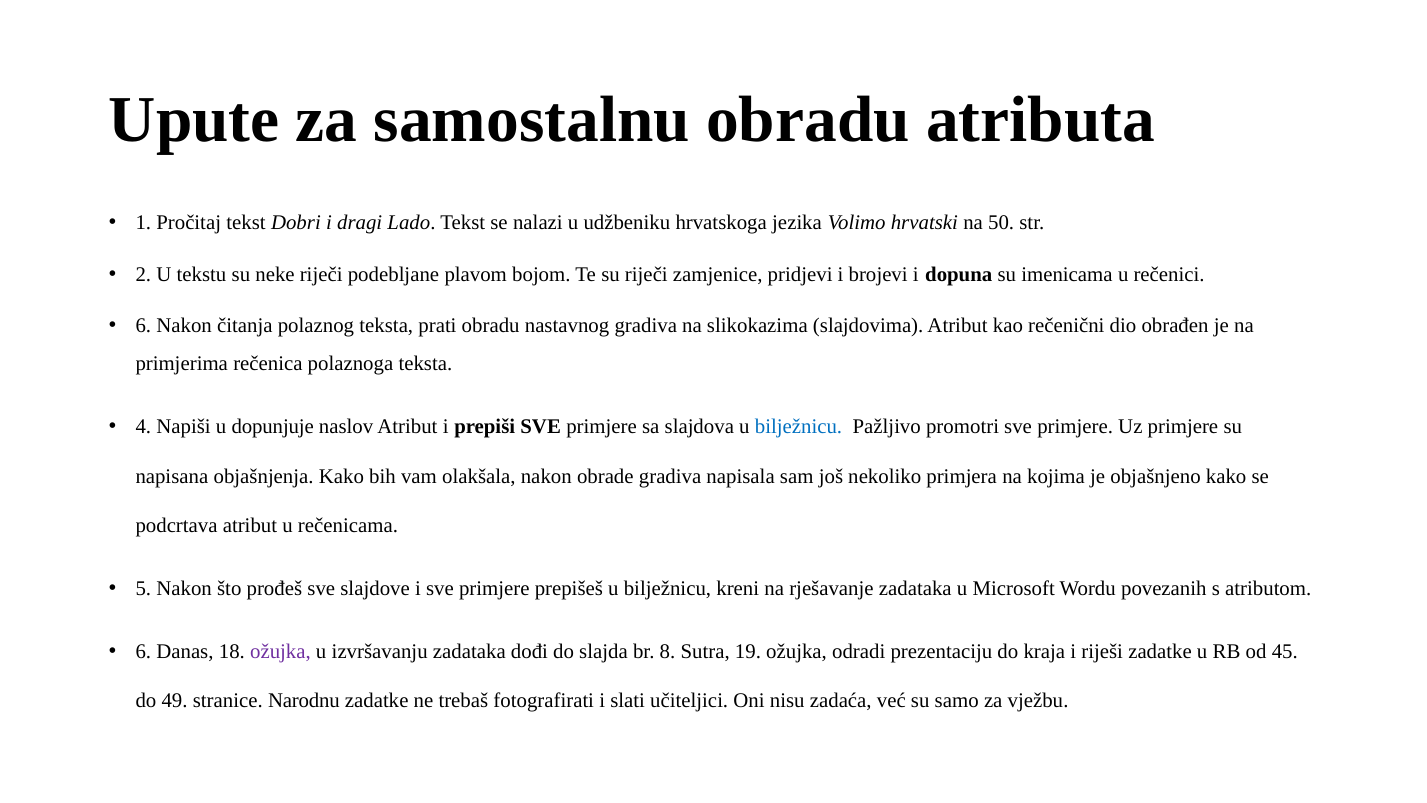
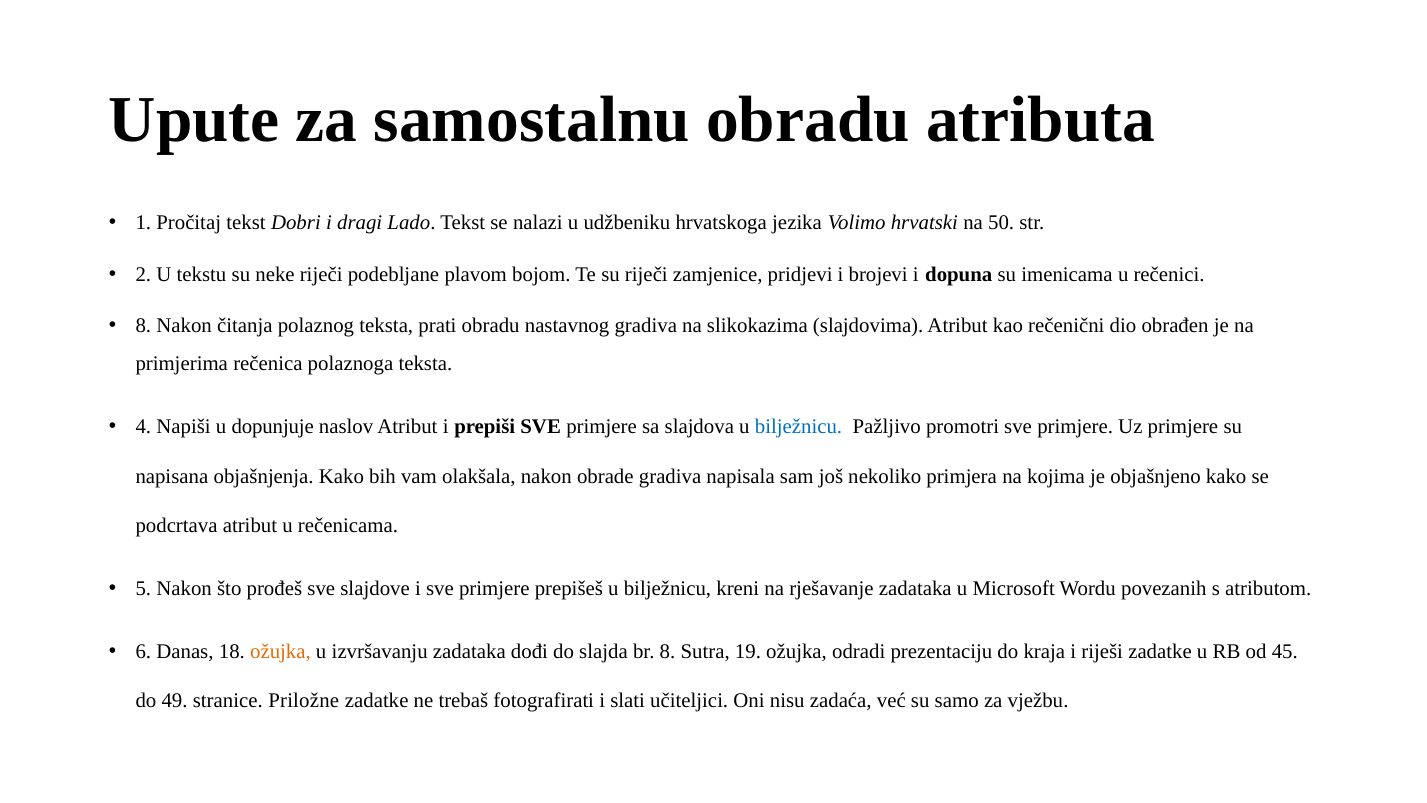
6 at (143, 326): 6 -> 8
ožujka at (280, 651) colour: purple -> orange
Narodnu: Narodnu -> Priložne
